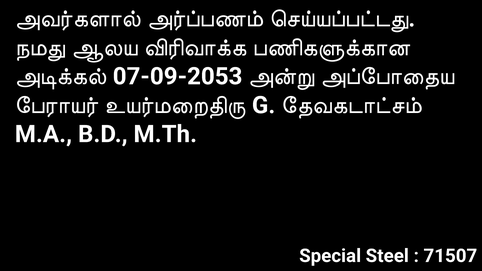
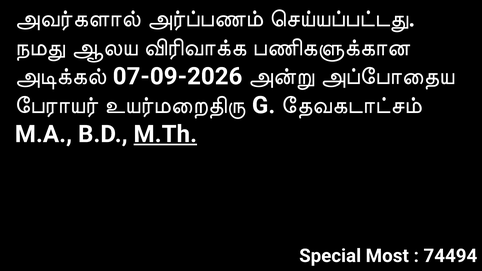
07-09-2053: 07-09-2053 -> 07-09-2026
M.Th underline: none -> present
Steel: Steel -> Most
71507: 71507 -> 74494
